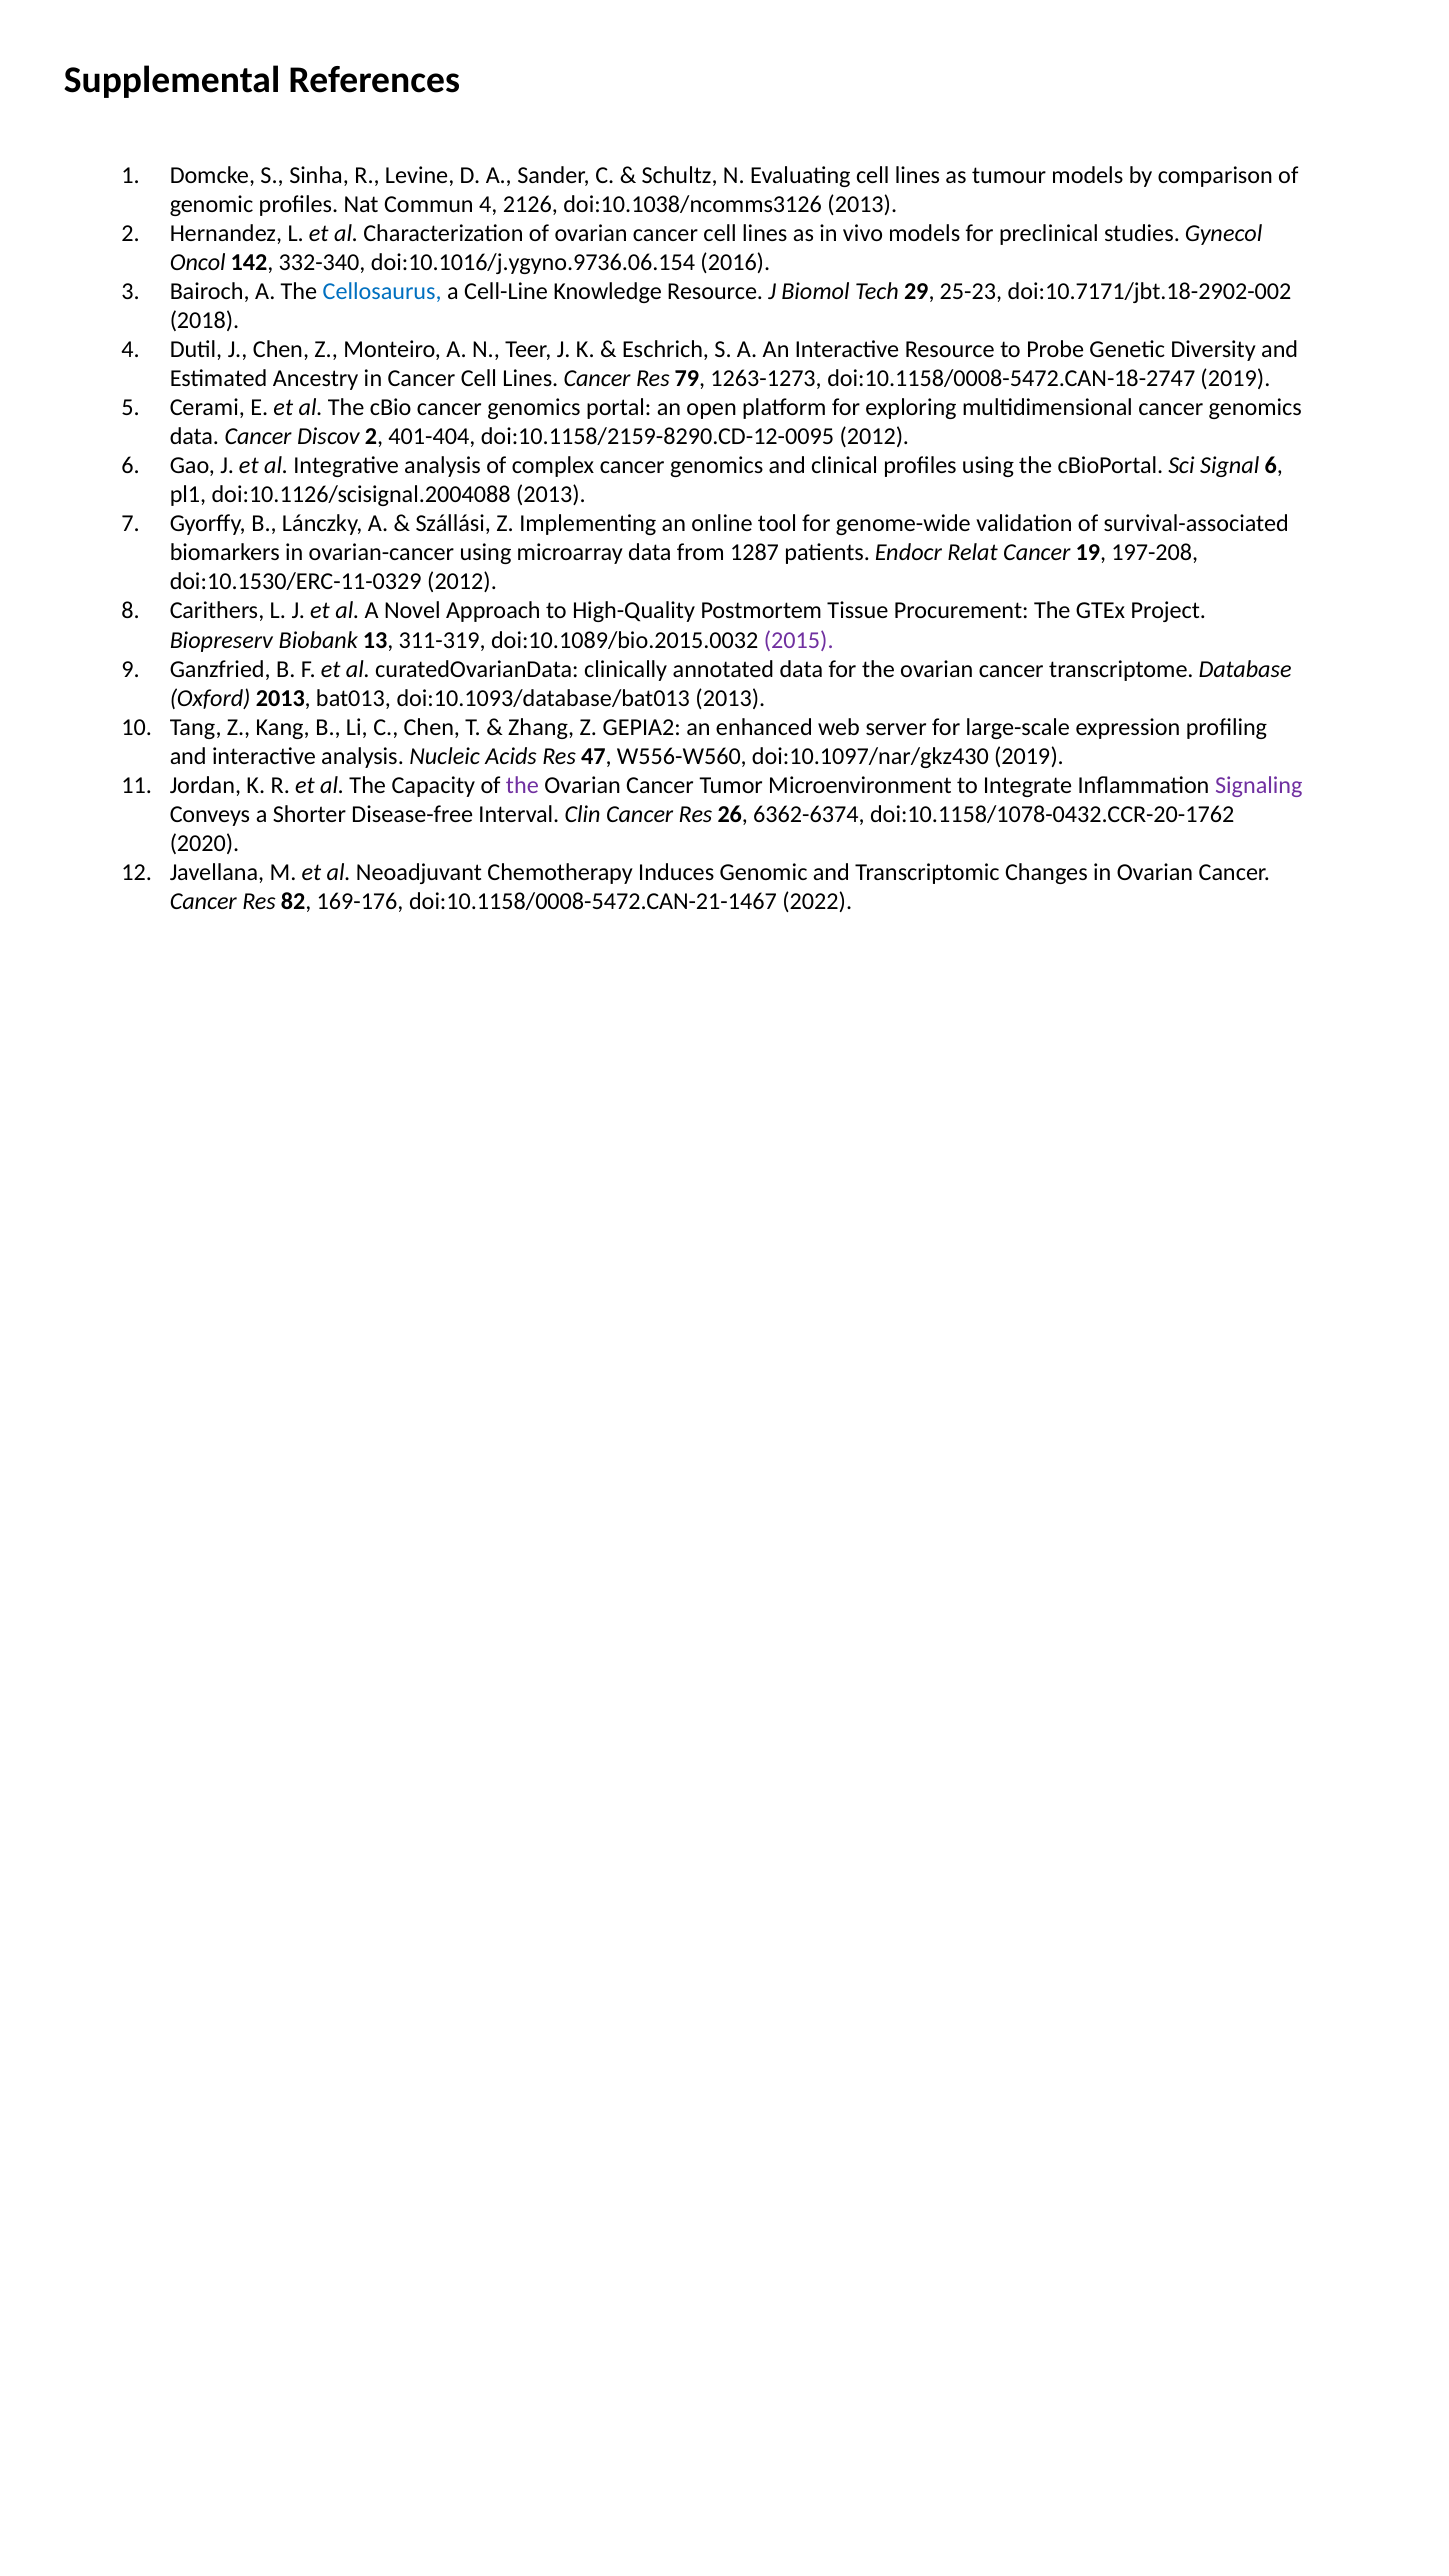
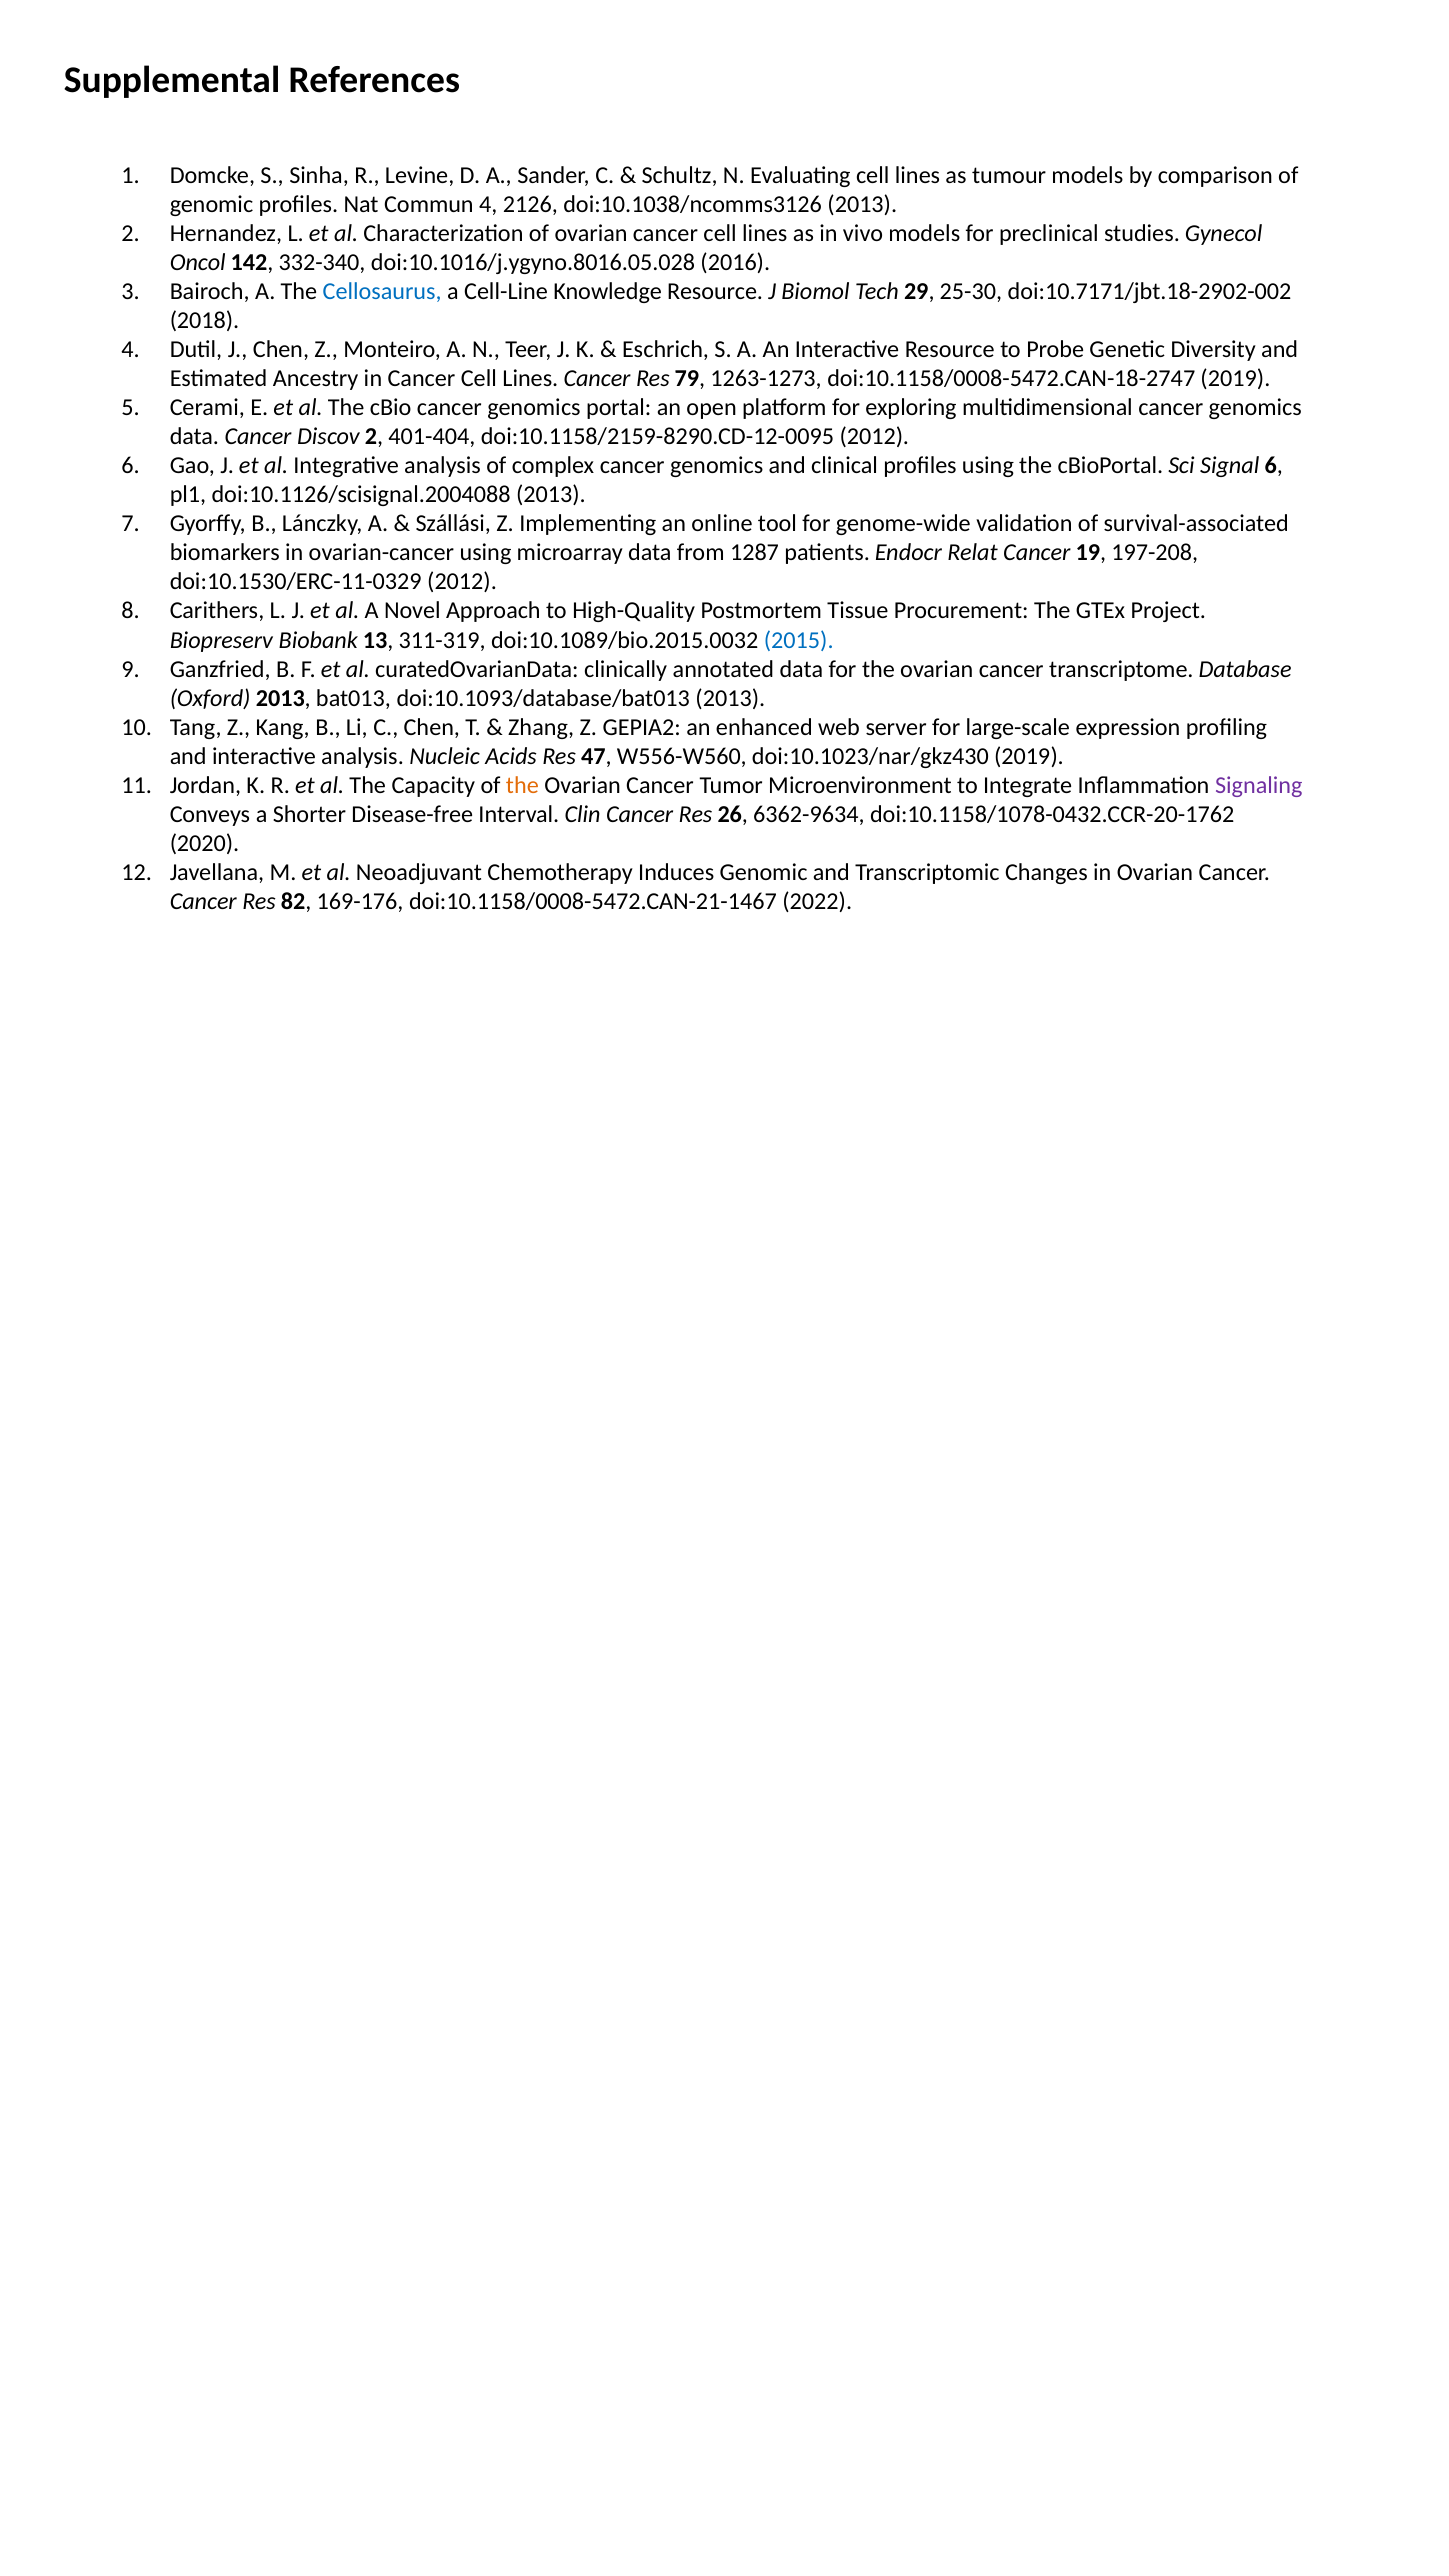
doi:10.1016/j.ygyno.9736.06.154: doi:10.1016/j.ygyno.9736.06.154 -> doi:10.1016/j.ygyno.8016.05.028
25-23: 25-23 -> 25-30
2015 colour: purple -> blue
doi:10.1097/nar/gkz430: doi:10.1097/nar/gkz430 -> doi:10.1023/nar/gkz430
the at (522, 785) colour: purple -> orange
6362-6374: 6362-6374 -> 6362-9634
